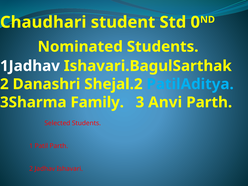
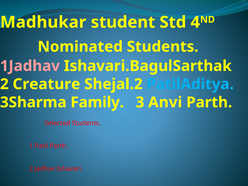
Chaudhari: Chaudhari -> Madhukar
0: 0 -> 4
1Jadhav colour: white -> pink
Danashri: Danashri -> Creature
